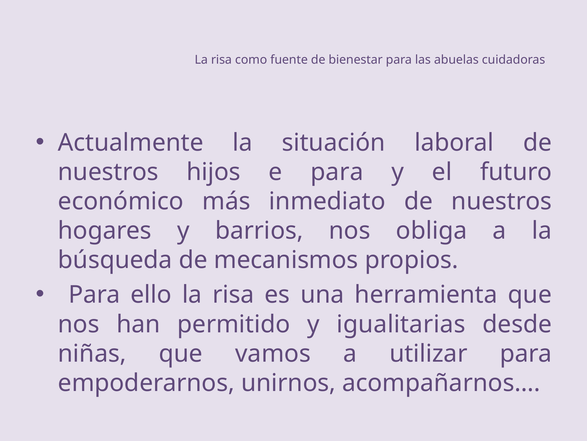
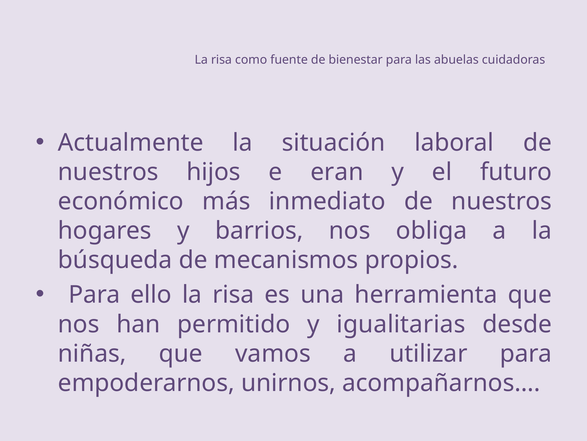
e para: para -> eran
